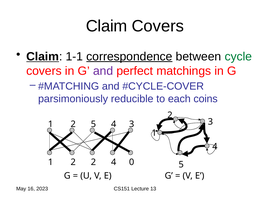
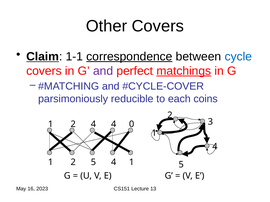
Claim at (107, 26): Claim -> Other
cycle colour: green -> blue
matchings underline: none -> present
2 5: 5 -> 4
4 3: 3 -> 0
2 2: 2 -> 5
4 0: 0 -> 1
